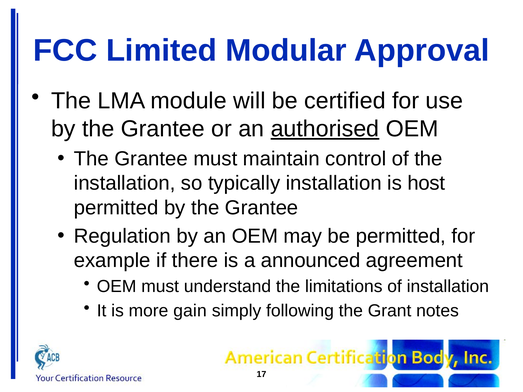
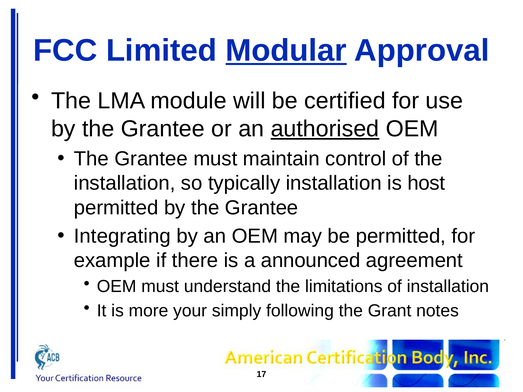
Modular underline: none -> present
Regulation: Regulation -> Integrating
gain: gain -> your
